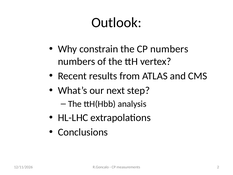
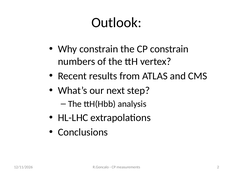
CP numbers: numbers -> constrain
